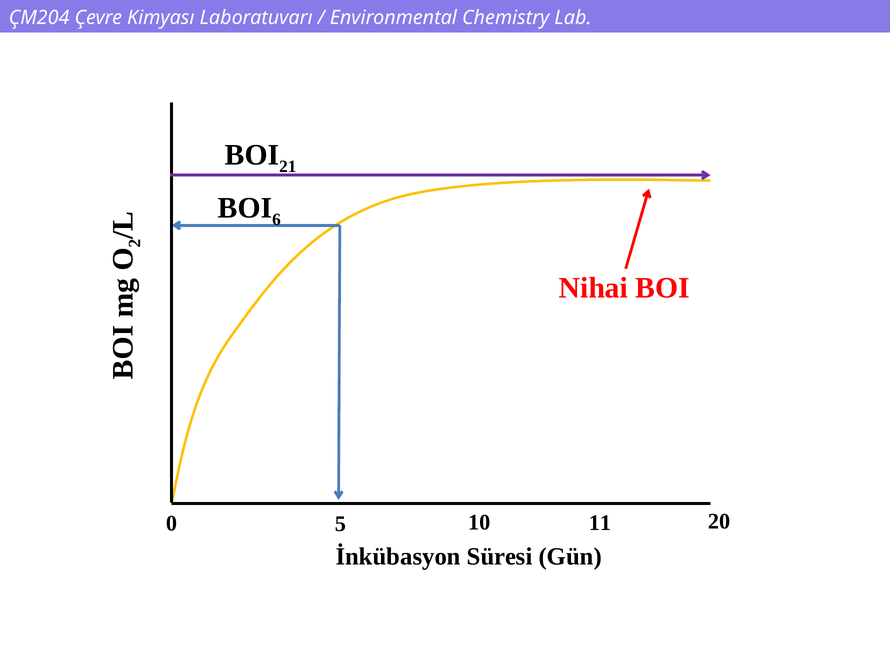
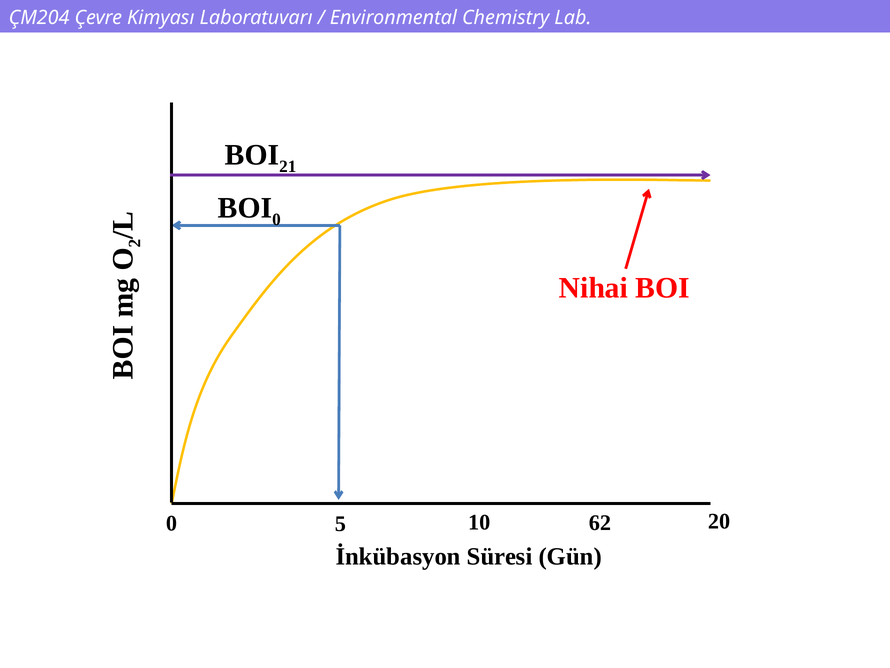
BOI 6: 6 -> 0
11: 11 -> 62
